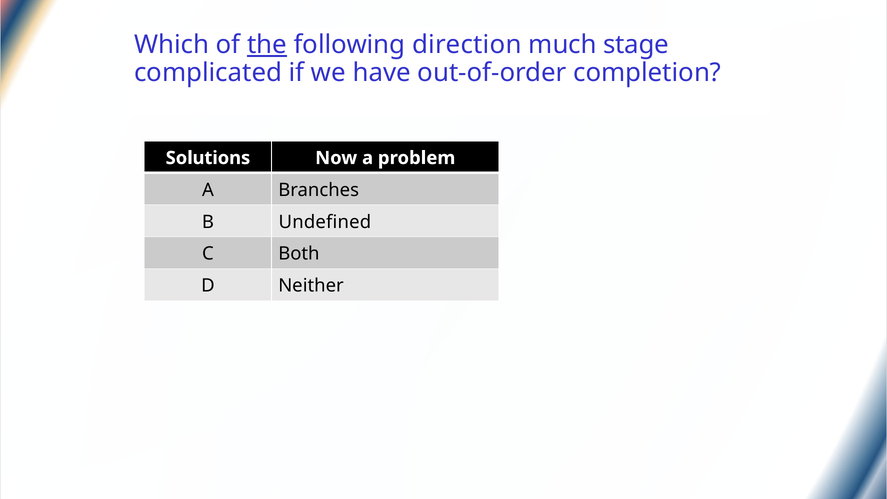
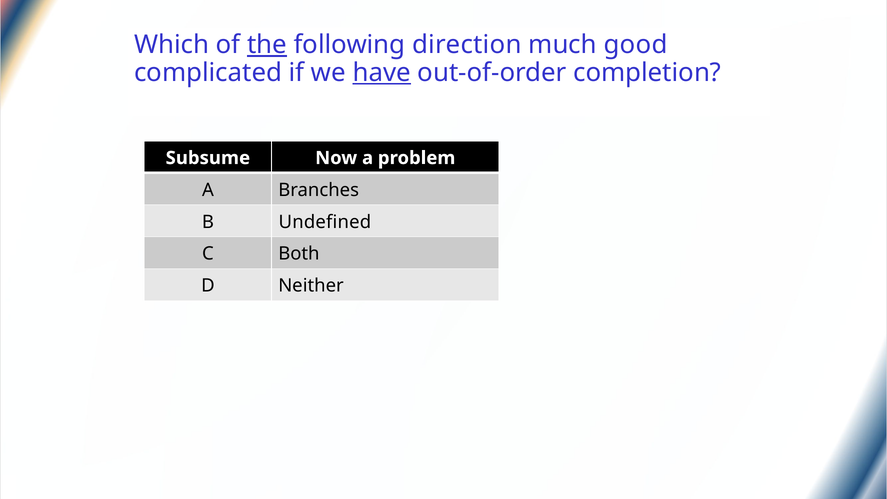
stage: stage -> good
have underline: none -> present
Solutions: Solutions -> Subsume
